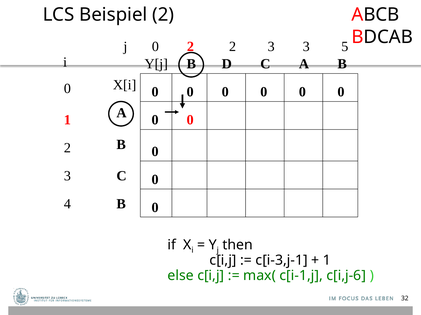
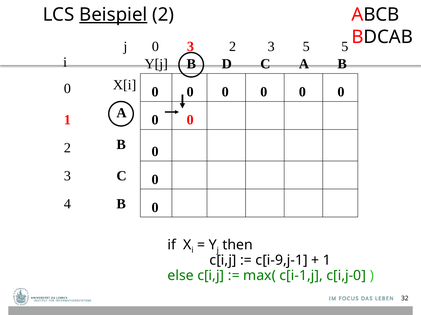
Beispiel underline: none -> present
0 2: 2 -> 3
3 3: 3 -> 5
c[i-3,j-1: c[i-3,j-1 -> c[i-9,j-1
c[i,j-6: c[i,j-6 -> c[i,j-0
